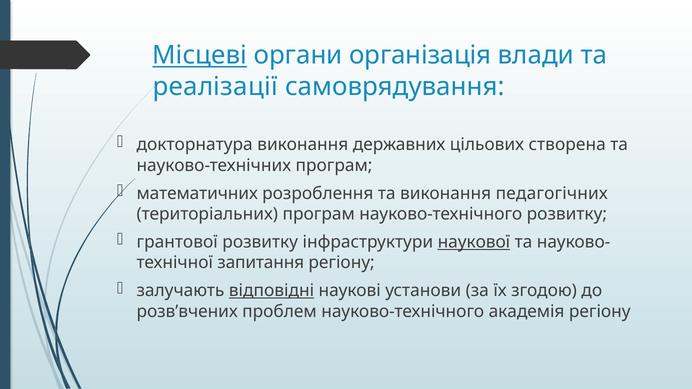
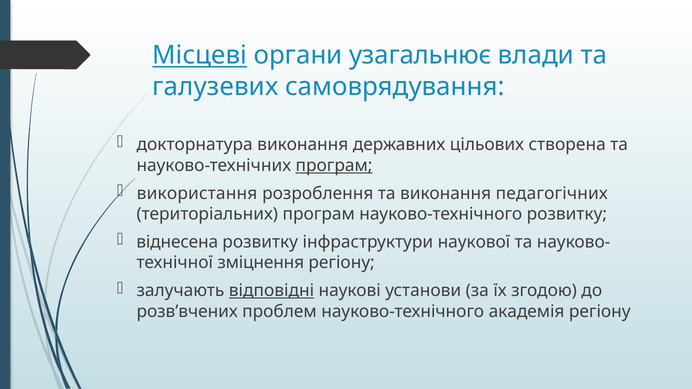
організація: організація -> узагальнює
реалізації: реалізації -> галузевих
програм at (334, 165) underline: none -> present
математичних: математичних -> використання
грантової: грантової -> віднесена
наукової underline: present -> none
запитання: запитання -> зміцнення
